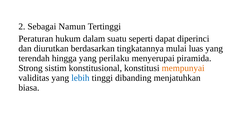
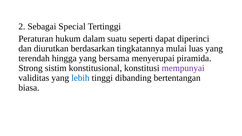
Namun: Namun -> Special
perilaku: perilaku -> bersama
mempunyai colour: orange -> purple
menjatuhkan: menjatuhkan -> bertentangan
